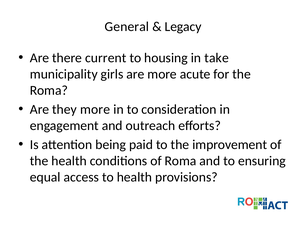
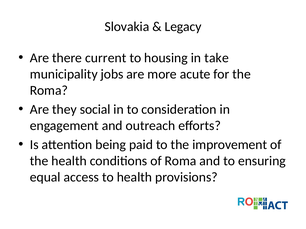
General: General -> Slovakia
girls: girls -> jobs
they more: more -> social
